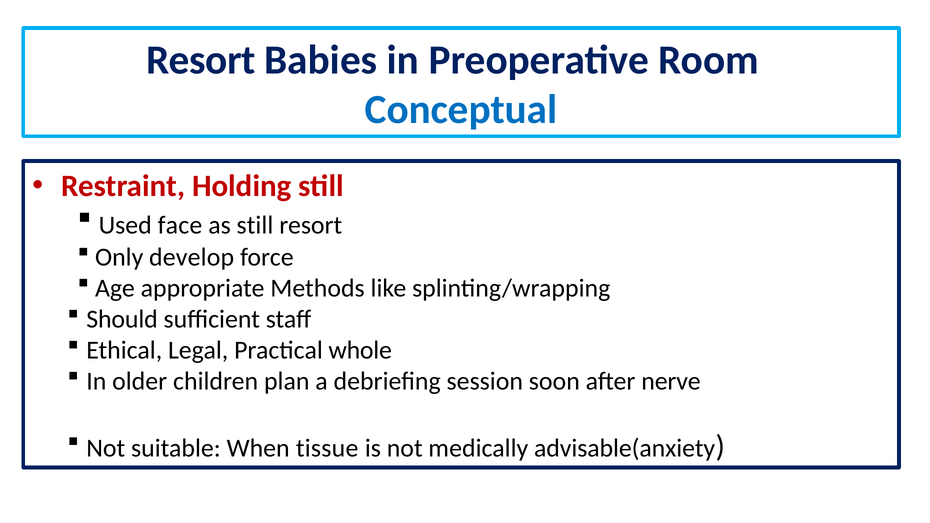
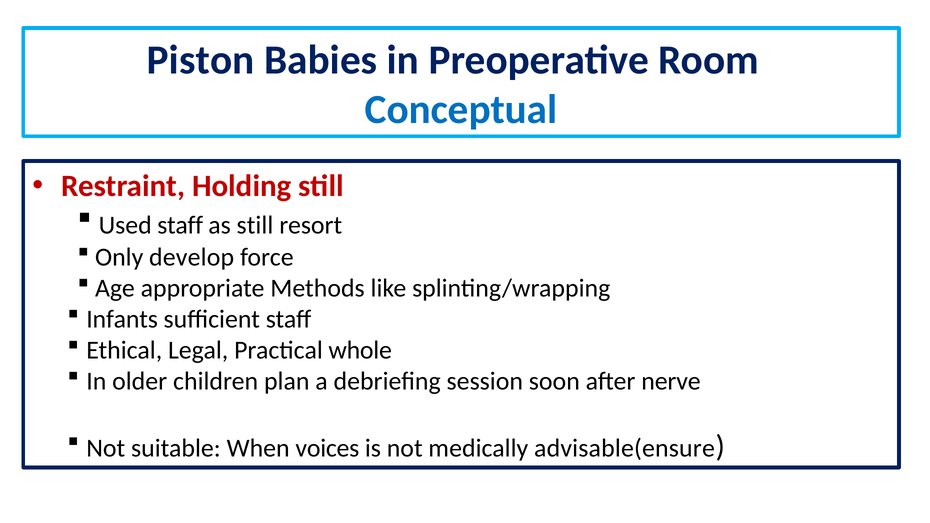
Resort at (201, 60): Resort -> Piston
Used face: face -> staff
Should: Should -> Infants
tissue: tissue -> voices
advisable(anxiety: advisable(anxiety -> advisable(ensure
